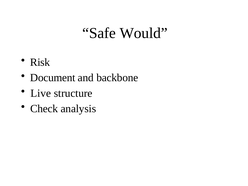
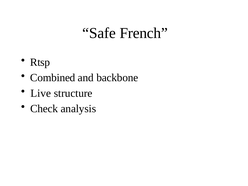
Would: Would -> French
Risk: Risk -> Rtsp
Document: Document -> Combined
